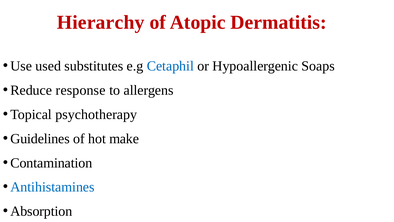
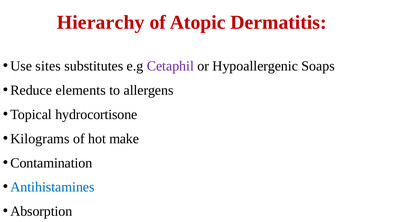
used: used -> sites
Cetaphil colour: blue -> purple
response: response -> elements
psychotherapy: psychotherapy -> hydrocortisone
Guidelines: Guidelines -> Kilograms
